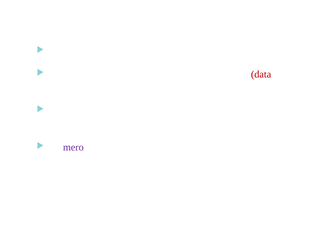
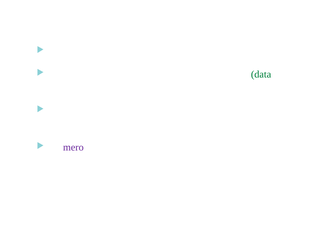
data colour: red -> green
